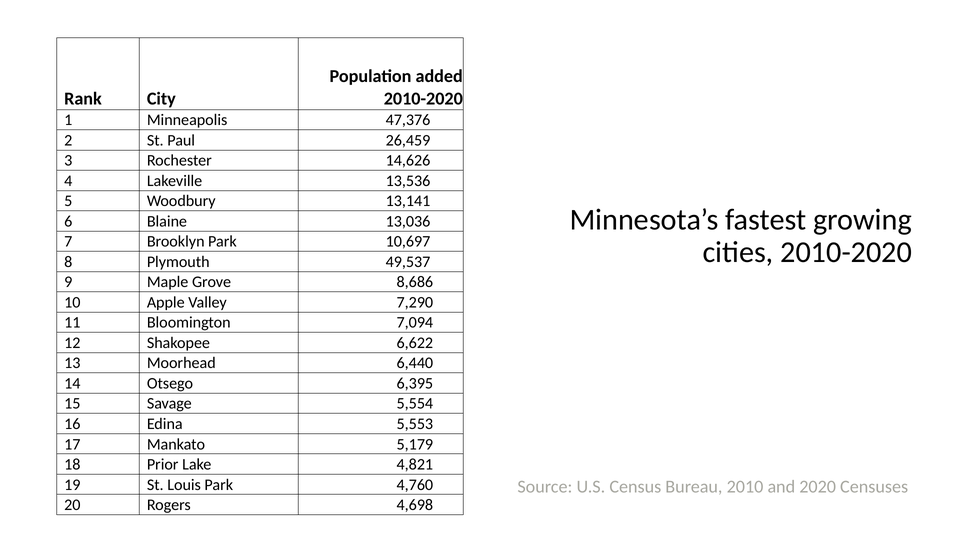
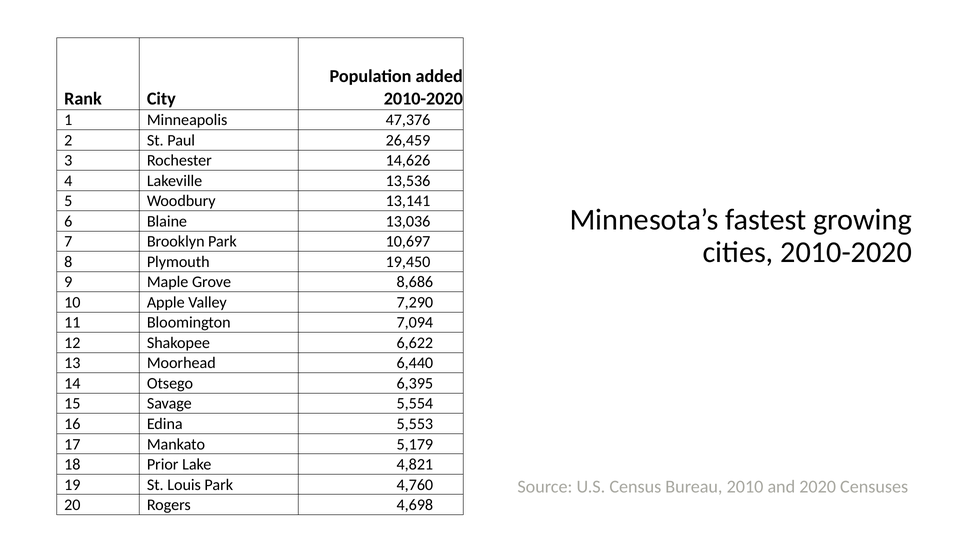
49,537: 49,537 -> 19,450
